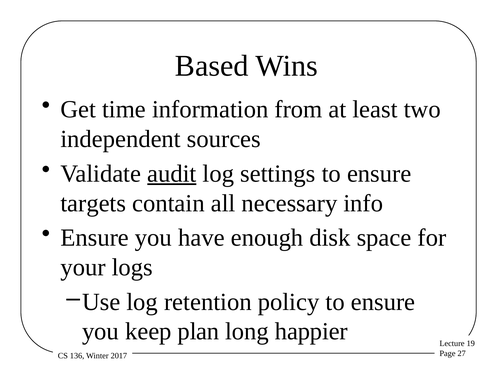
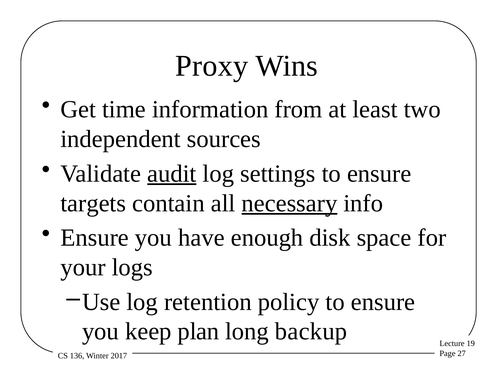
Based: Based -> Proxy
necessary underline: none -> present
happier: happier -> backup
